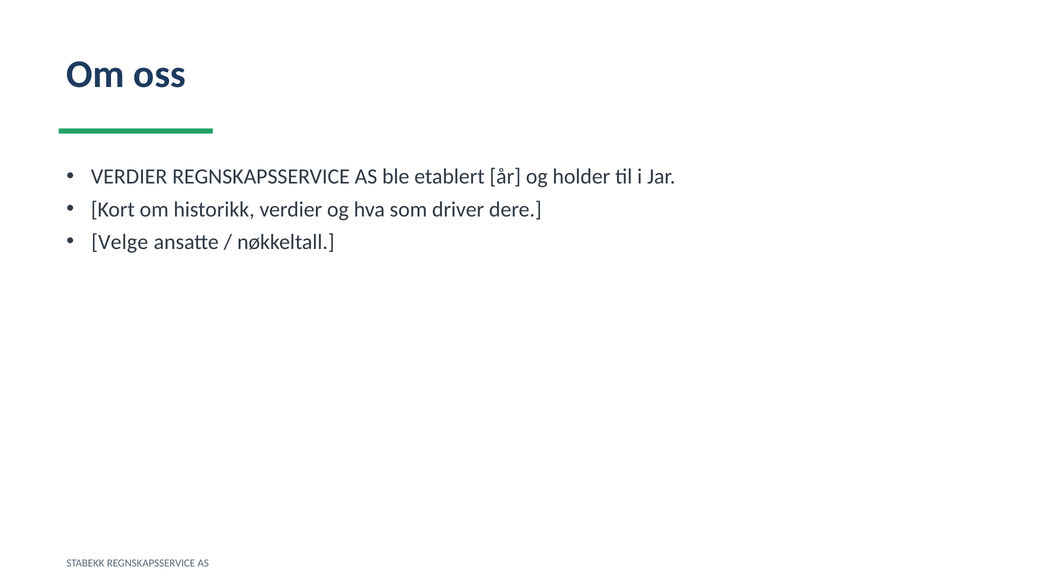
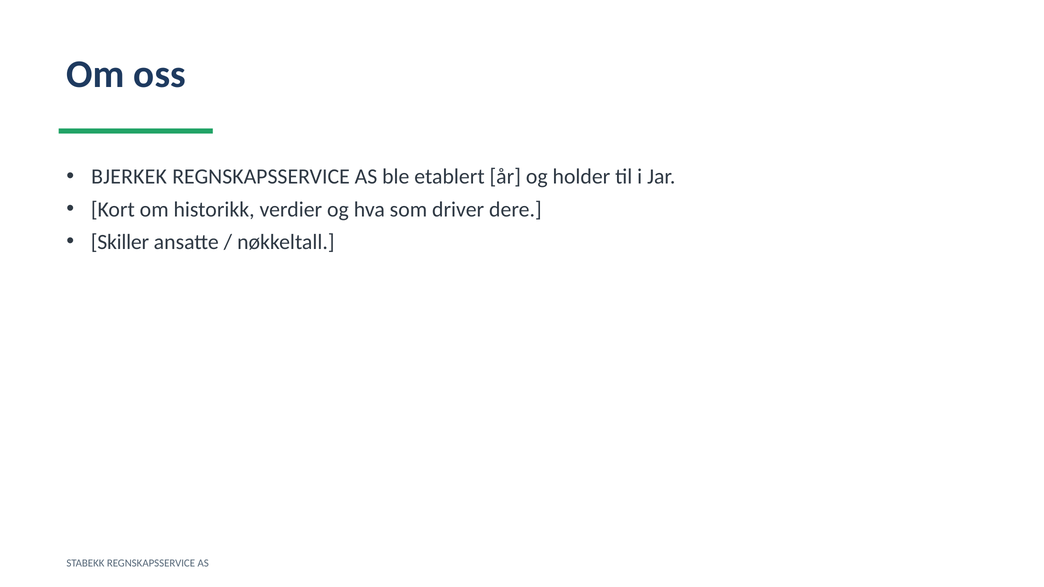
VERDIER at (129, 177): VERDIER -> BJERKEK
Velge: Velge -> Skiller
